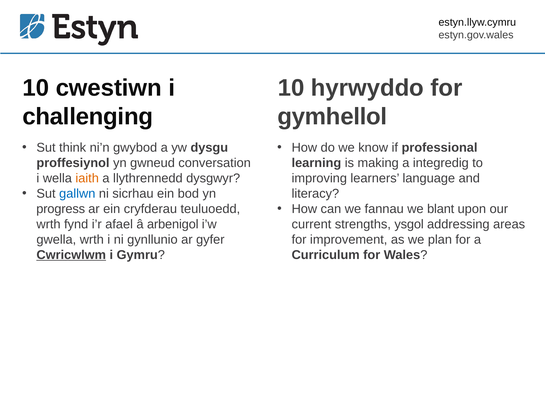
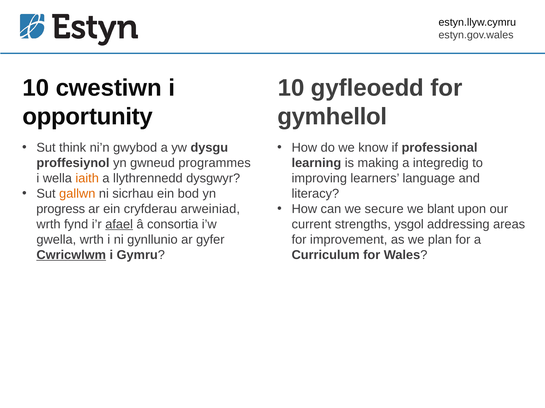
hyrwyddo: hyrwyddo -> gyfleoedd
challenging: challenging -> opportunity
conversation: conversation -> programmes
gallwn colour: blue -> orange
fannau: fannau -> secure
teuluoedd: teuluoedd -> arweiniad
afael underline: none -> present
arbenigol: arbenigol -> consortia
